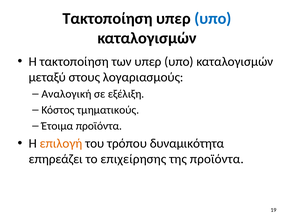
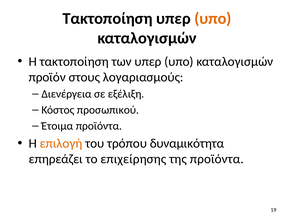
υπο at (213, 19) colour: blue -> orange
μεταξύ: μεταξύ -> προϊόν
Αναλογική: Αναλογική -> Διενέργεια
τμηματικούς: τμηματικούς -> προσωπικού
